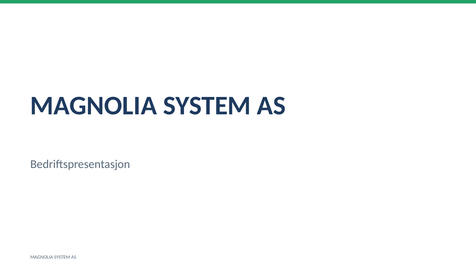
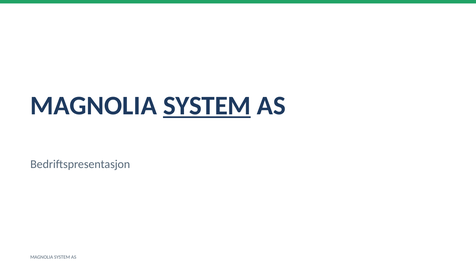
SYSTEM at (207, 106) underline: none -> present
